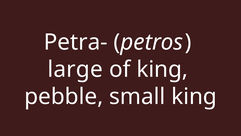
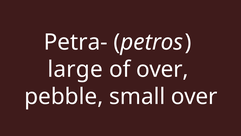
of king: king -> over
small king: king -> over
